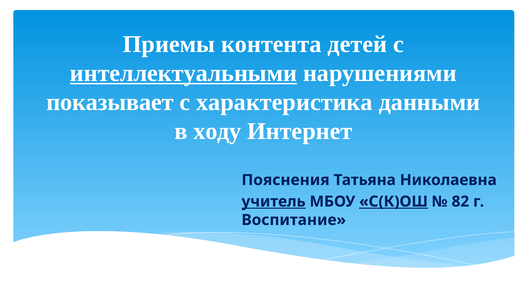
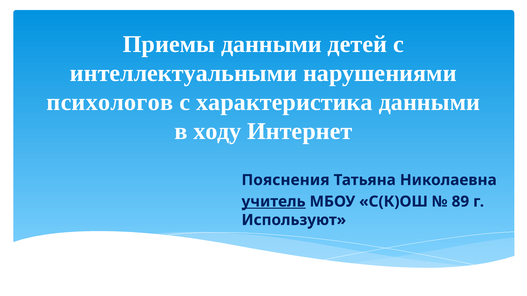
Приемы контента: контента -> данными
интеллектуальными underline: present -> none
показывает: показывает -> психологов
С(К)ОШ underline: present -> none
82: 82 -> 89
Воспитание: Воспитание -> Используют
